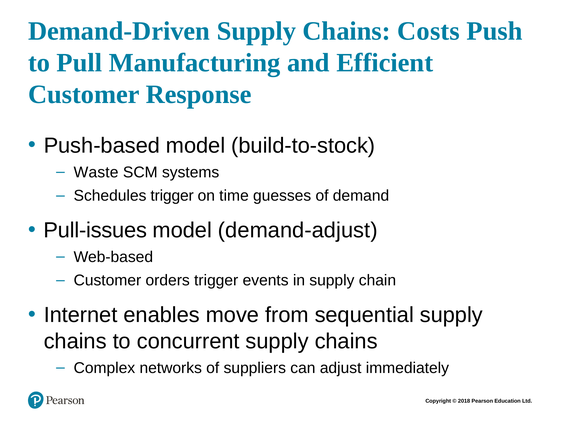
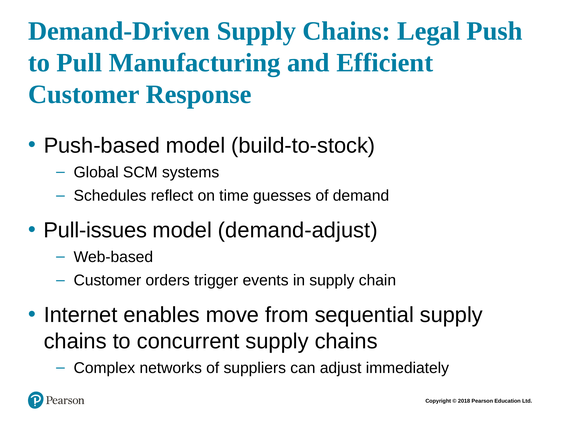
Costs: Costs -> Legal
Waste: Waste -> Global
Schedules trigger: trigger -> reflect
